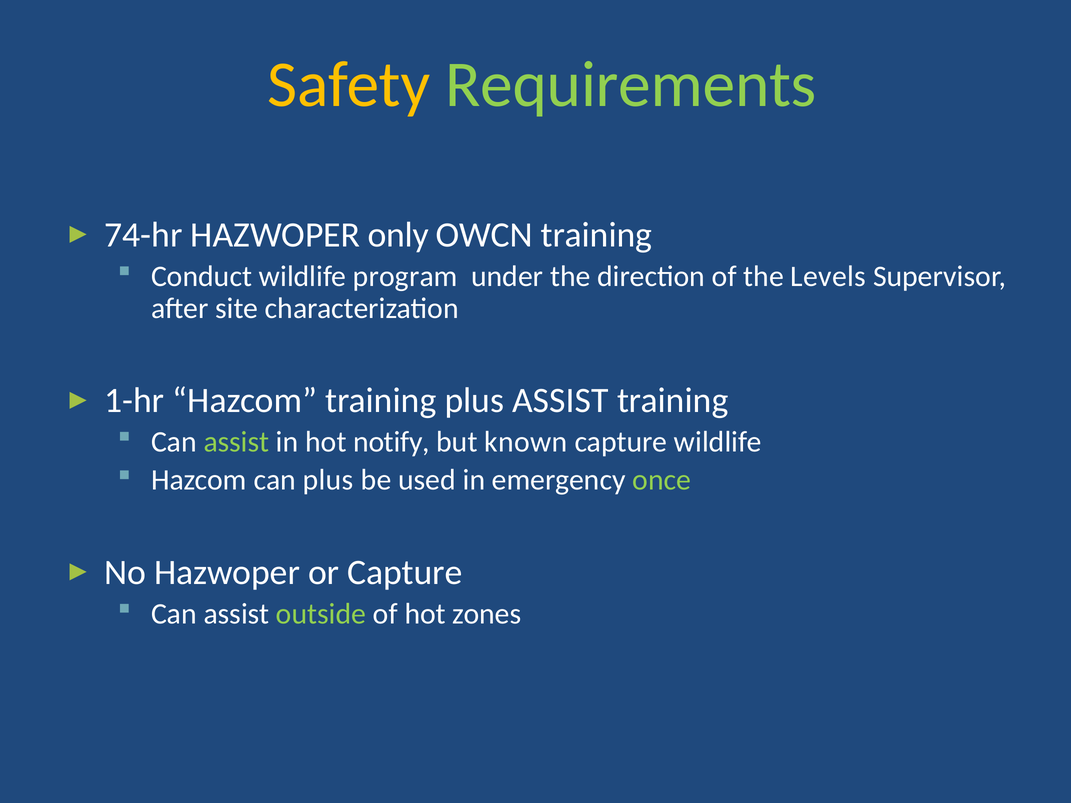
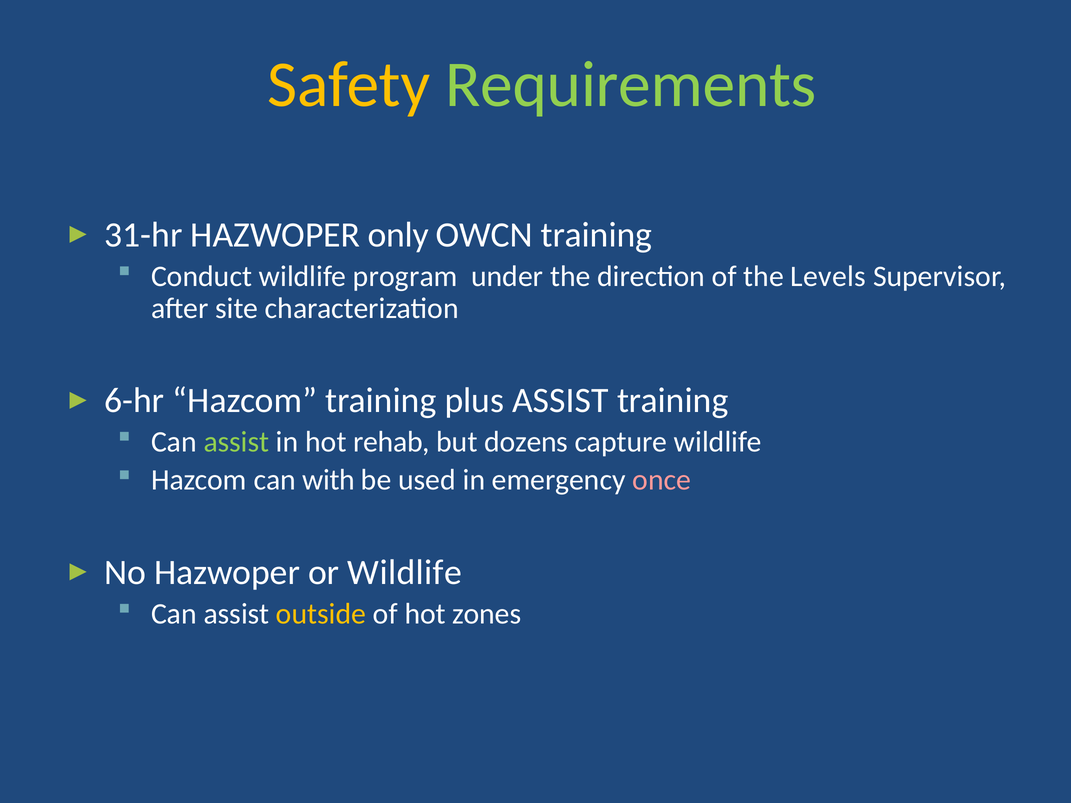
74-hr: 74-hr -> 31-hr
1-hr: 1-hr -> 6-hr
notify: notify -> rehab
known: known -> dozens
can plus: plus -> with
once colour: light green -> pink
or Capture: Capture -> Wildlife
outside colour: light green -> yellow
